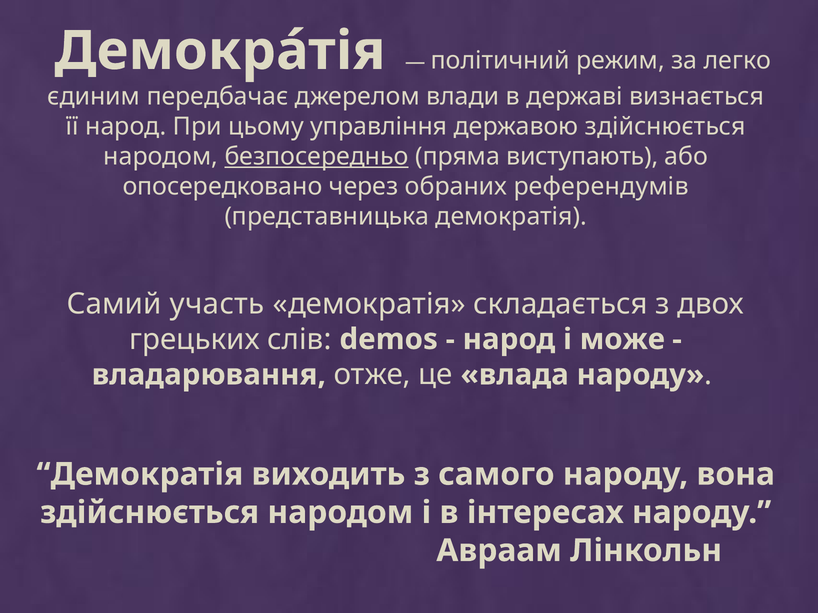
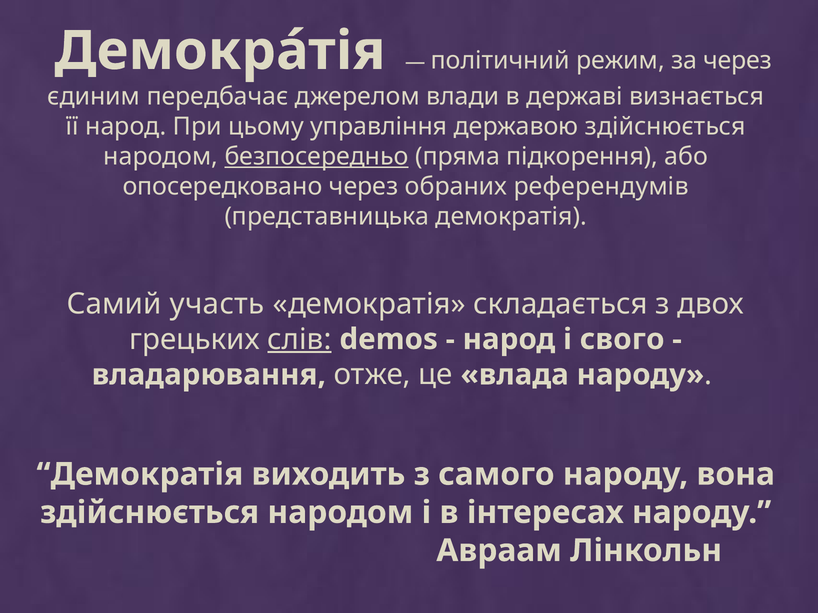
за легко: легко -> через
виступають: виступають -> підкорення
слів underline: none -> present
може: може -> свого
